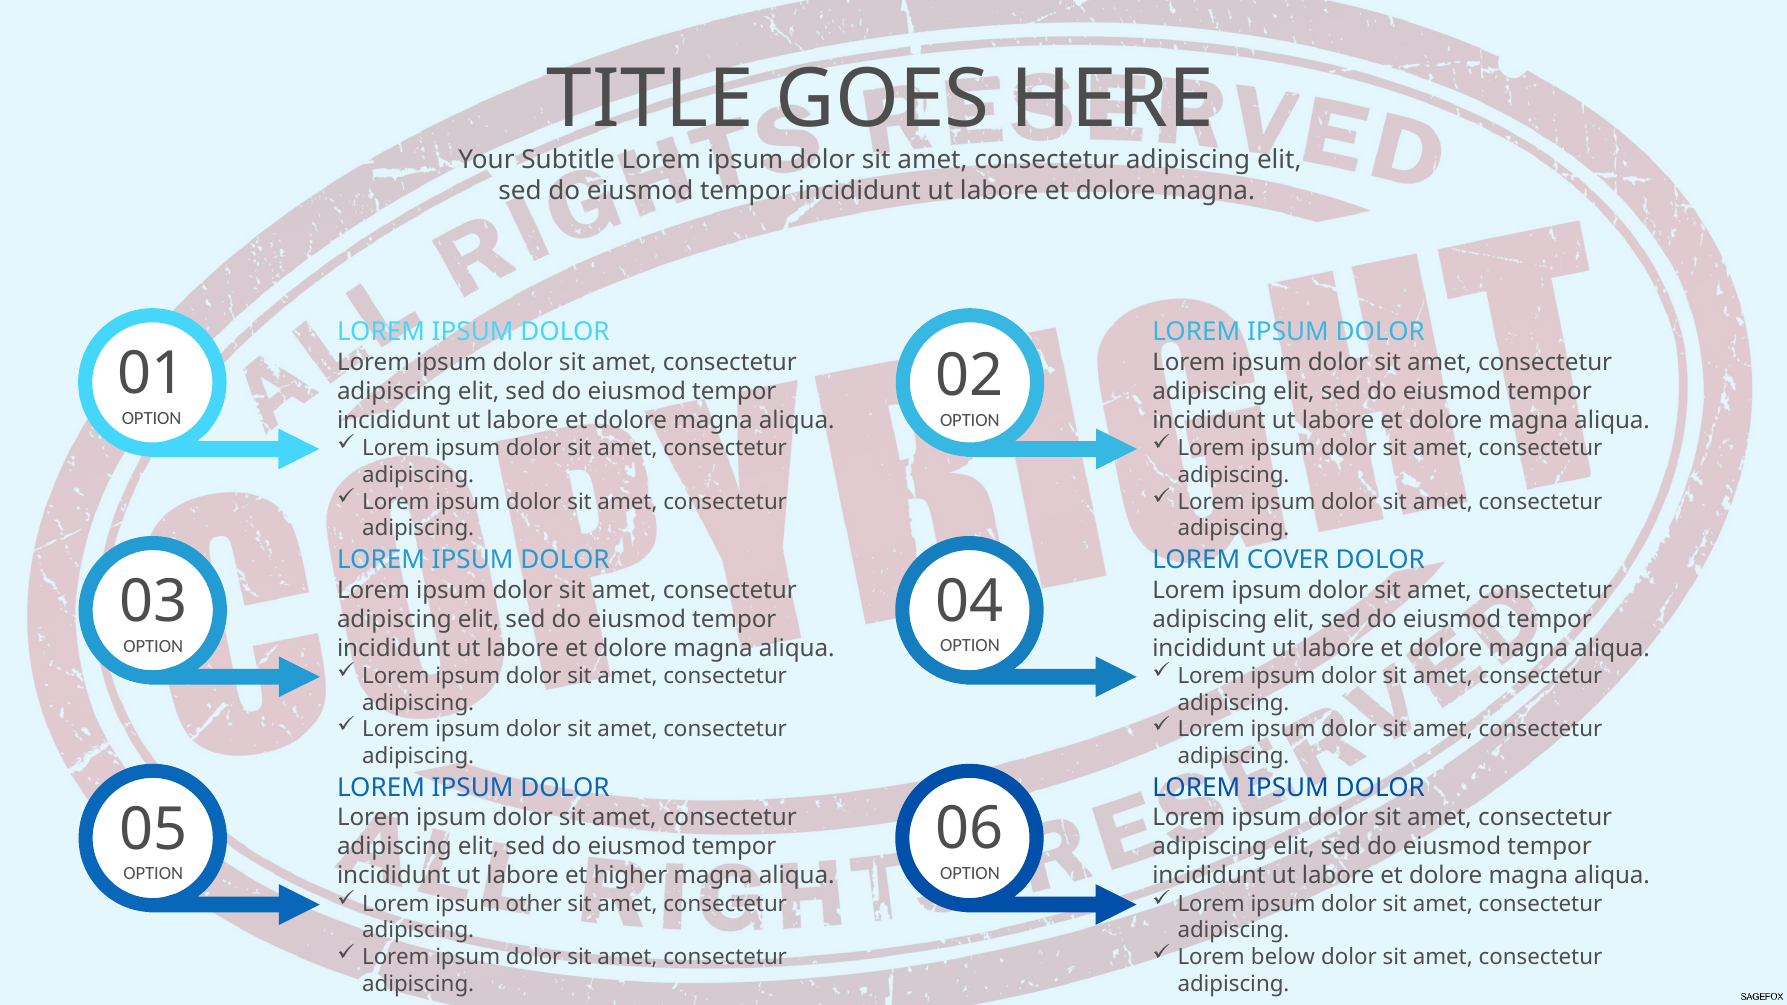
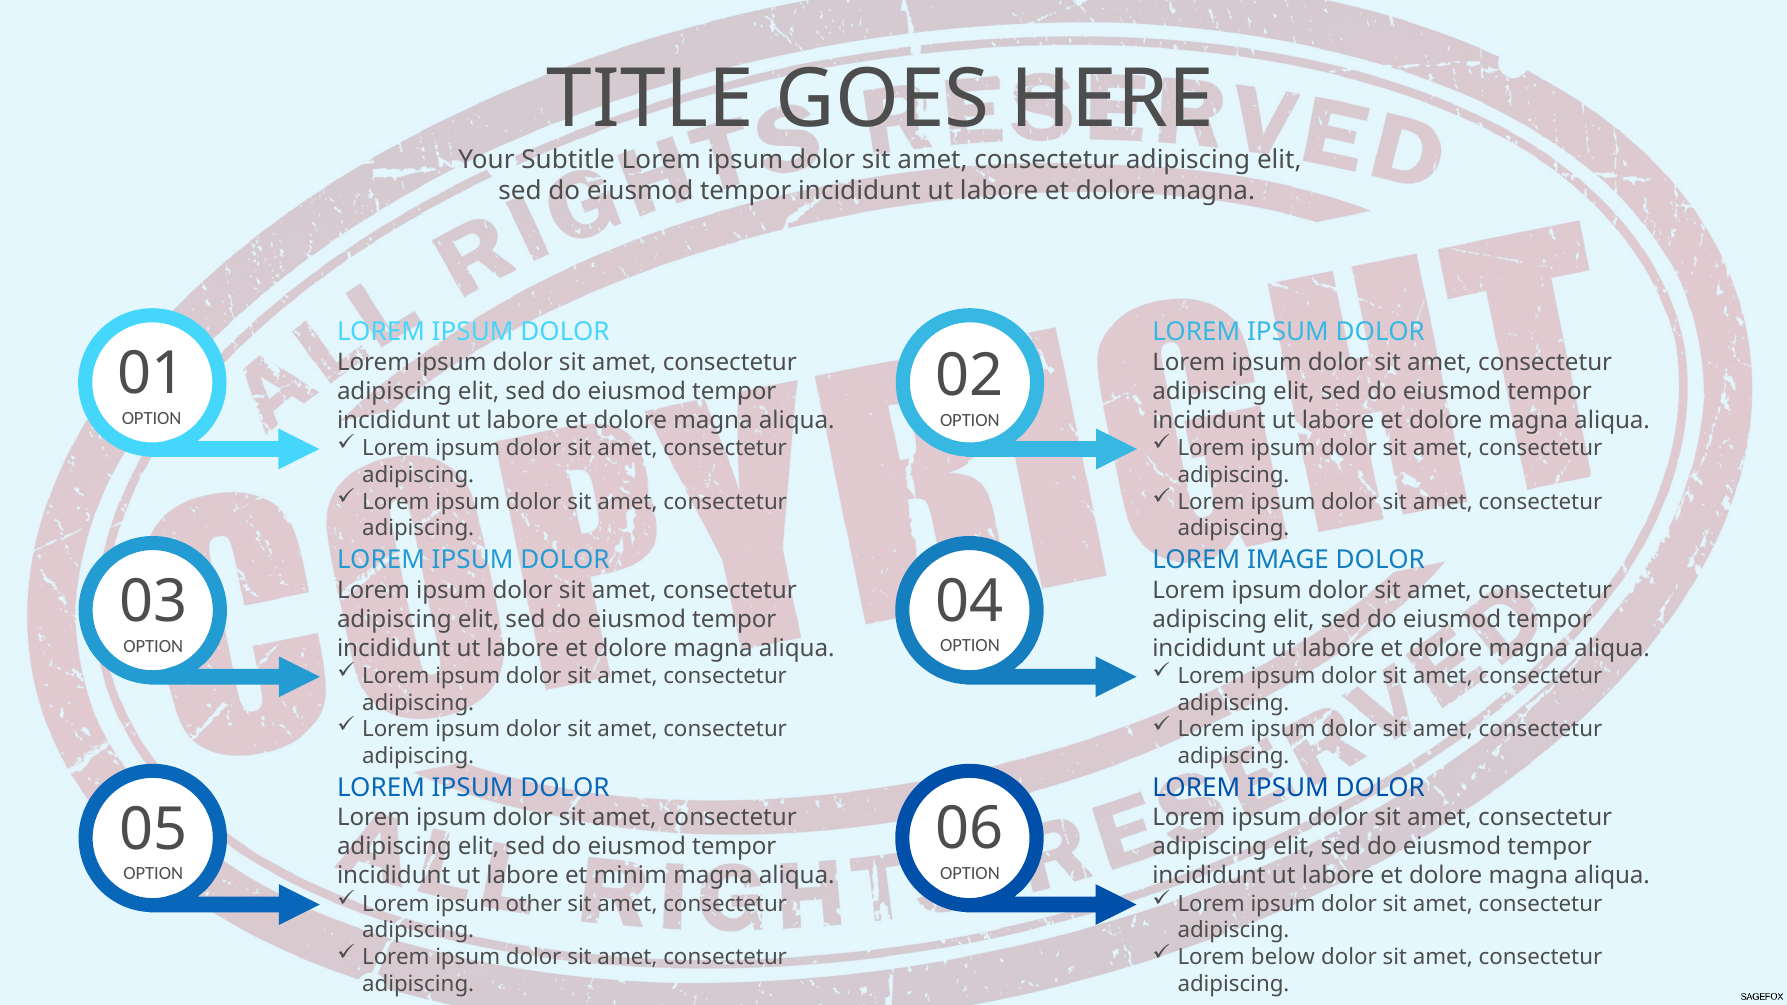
COVER: COVER -> IMAGE
higher: higher -> minim
